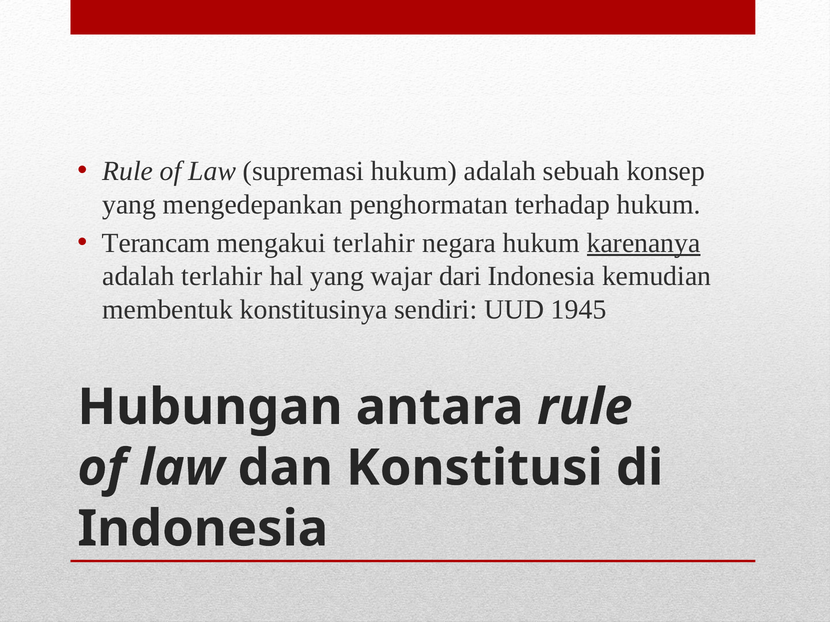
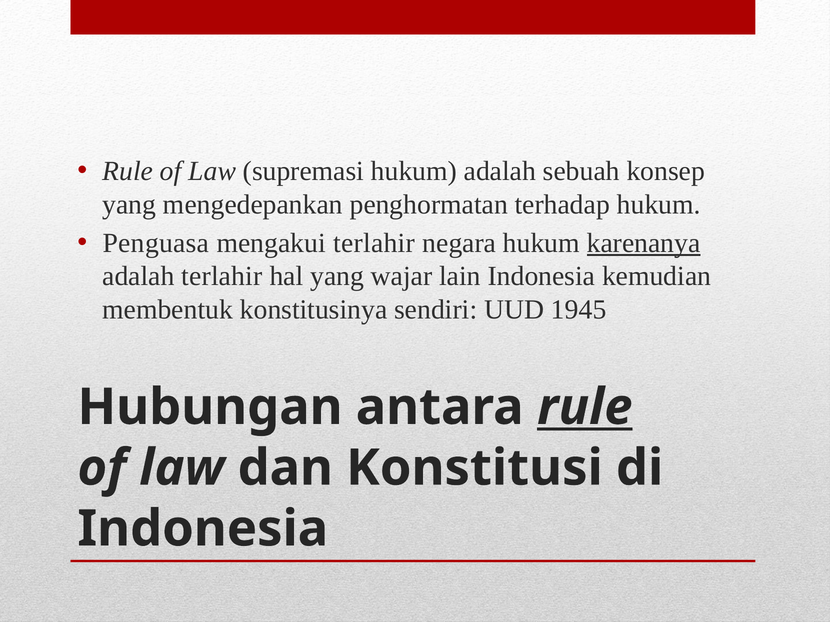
Terancam: Terancam -> Penguasa
dari: dari -> lain
rule at (585, 408) underline: none -> present
